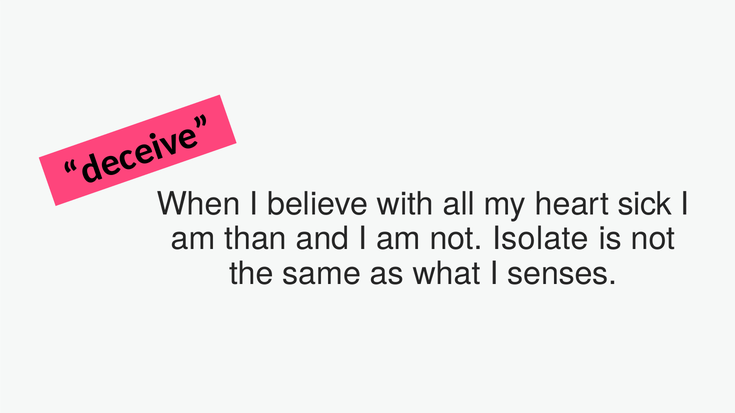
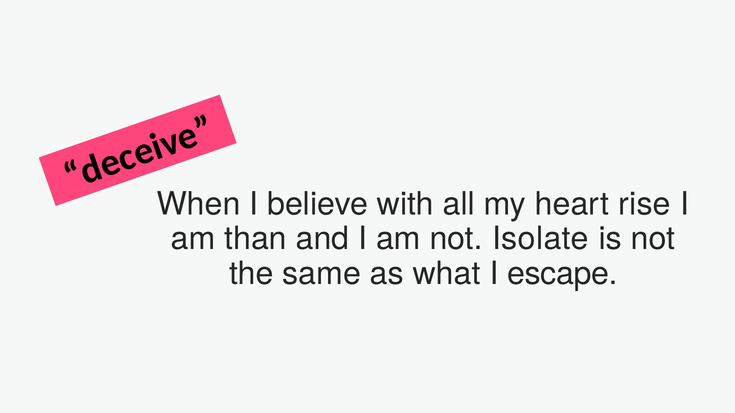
sick: sick -> rise
senses: senses -> escape
